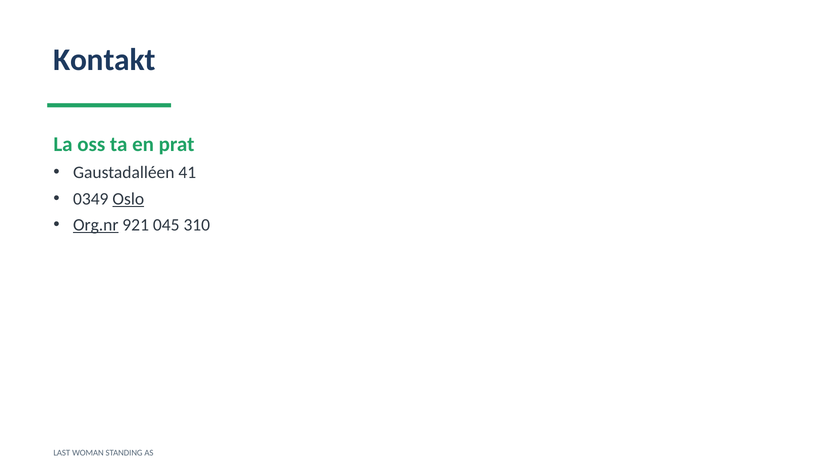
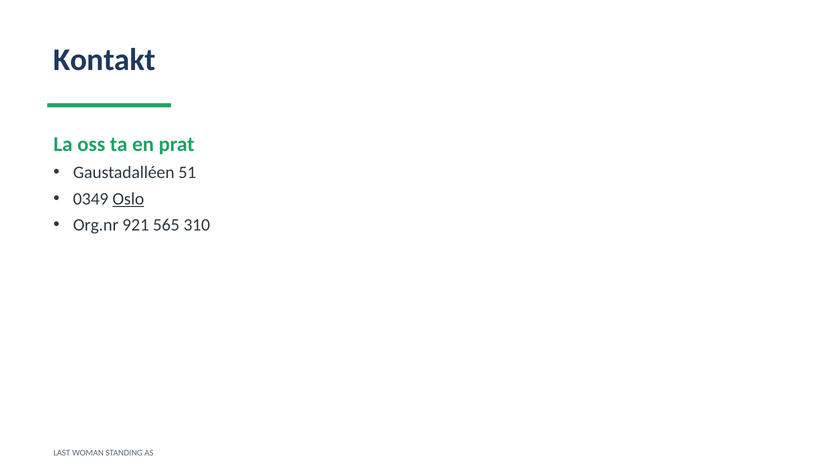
41: 41 -> 51
Org.nr underline: present -> none
045: 045 -> 565
